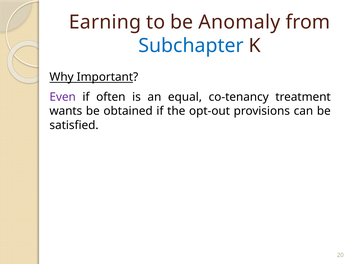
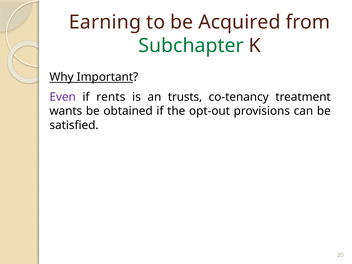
Anomaly: Anomaly -> Acquired
Subchapter colour: blue -> green
often: often -> rents
equal: equal -> trusts
